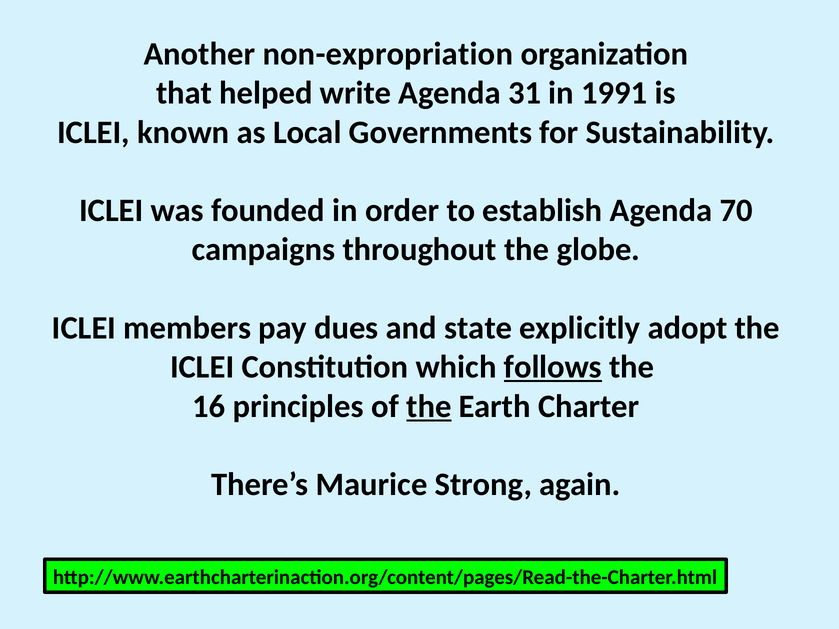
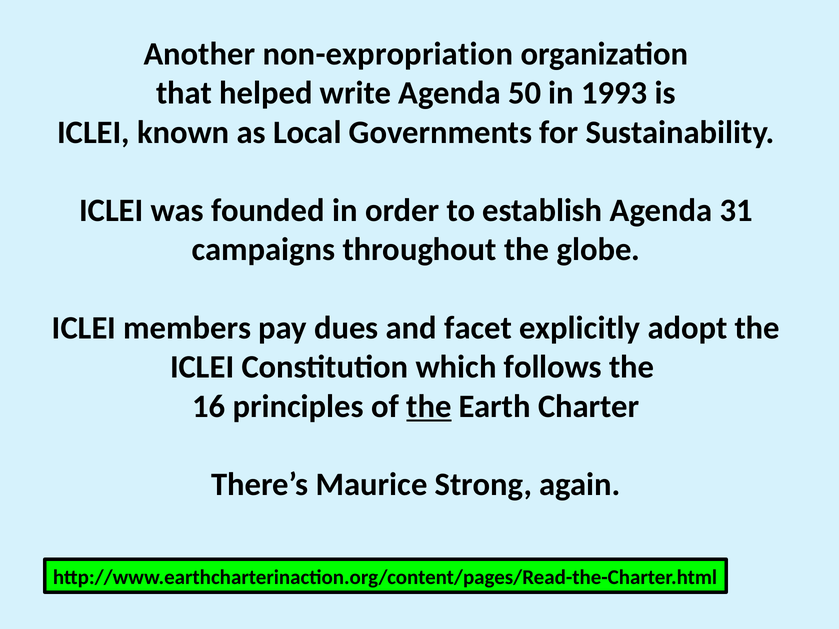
31: 31 -> 50
1991: 1991 -> 1993
70: 70 -> 31
state: state -> facet
follows underline: present -> none
